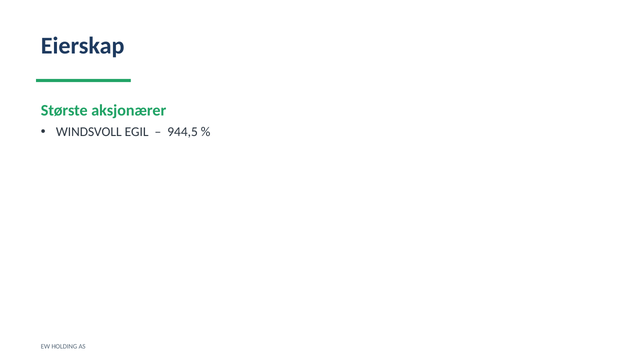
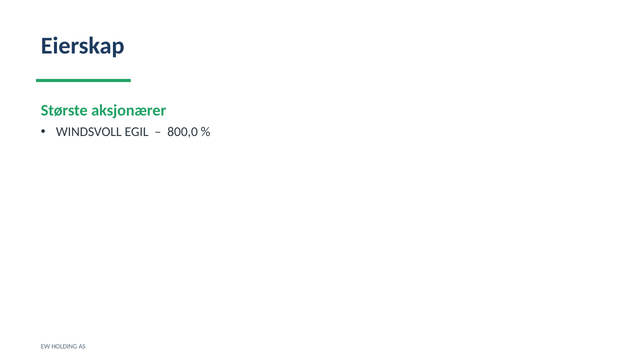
944,5: 944,5 -> 800,0
